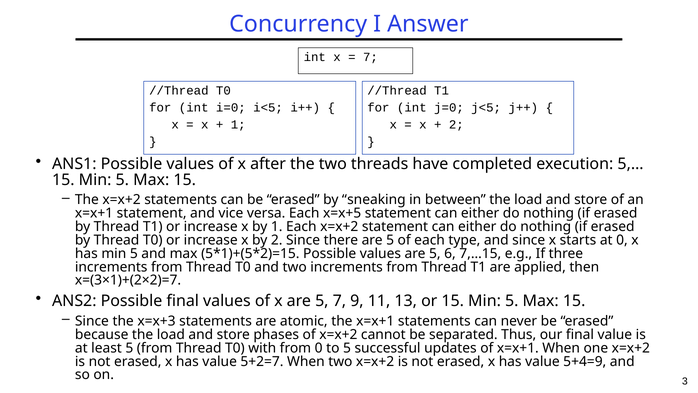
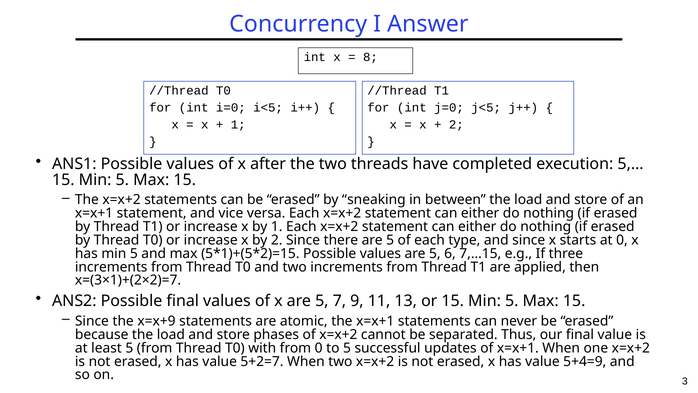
7 at (370, 57): 7 -> 8
versa Each x=x+5: x=x+5 -> x=x+2
x=x+3: x=x+3 -> x=x+9
